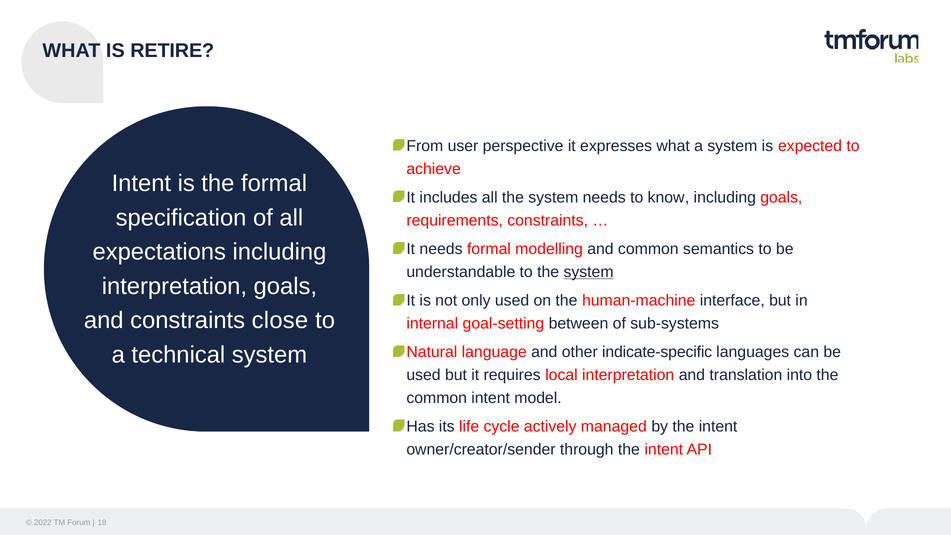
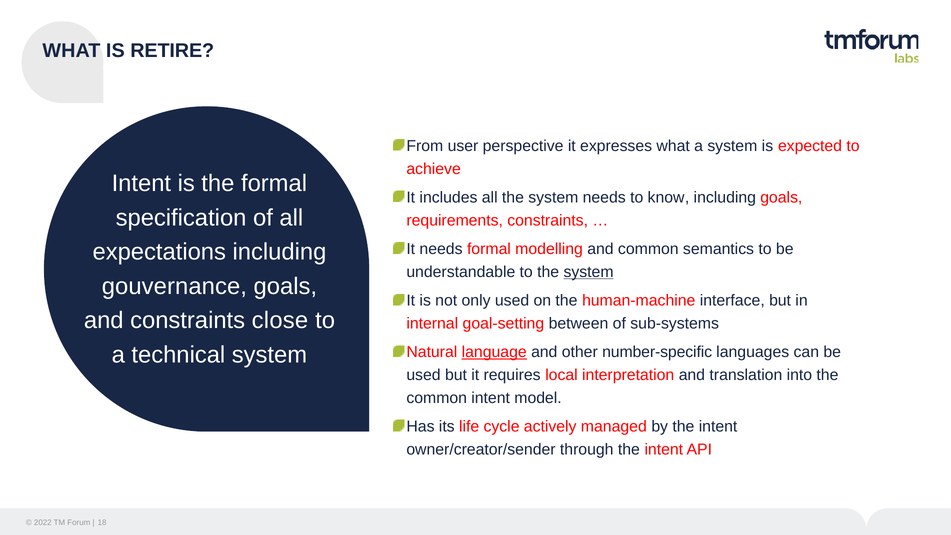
interpretation at (174, 286): interpretation -> gouvernance
language underline: none -> present
indicate-specific: indicate-specific -> number-specific
